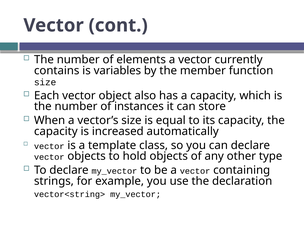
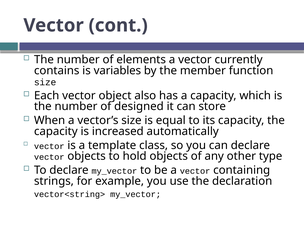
instances: instances -> designed
